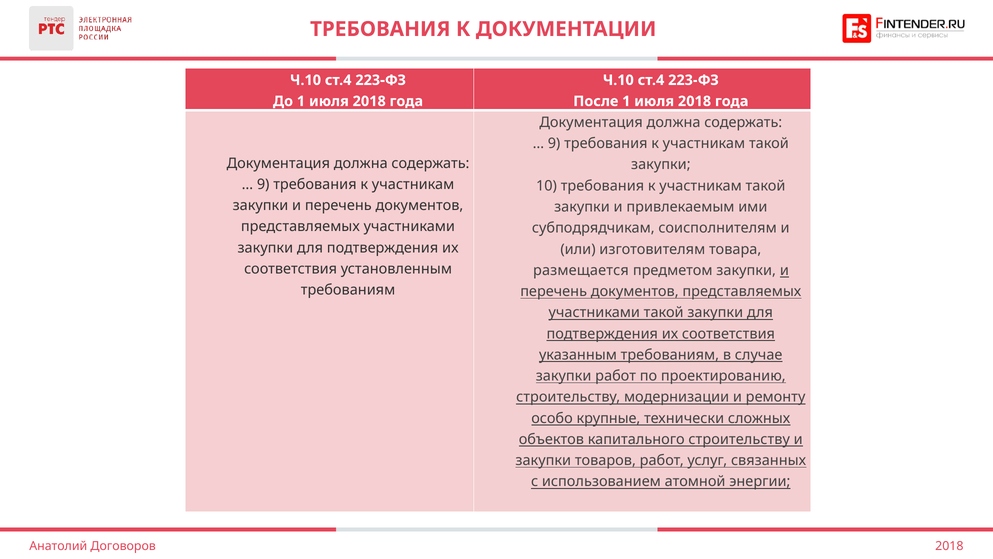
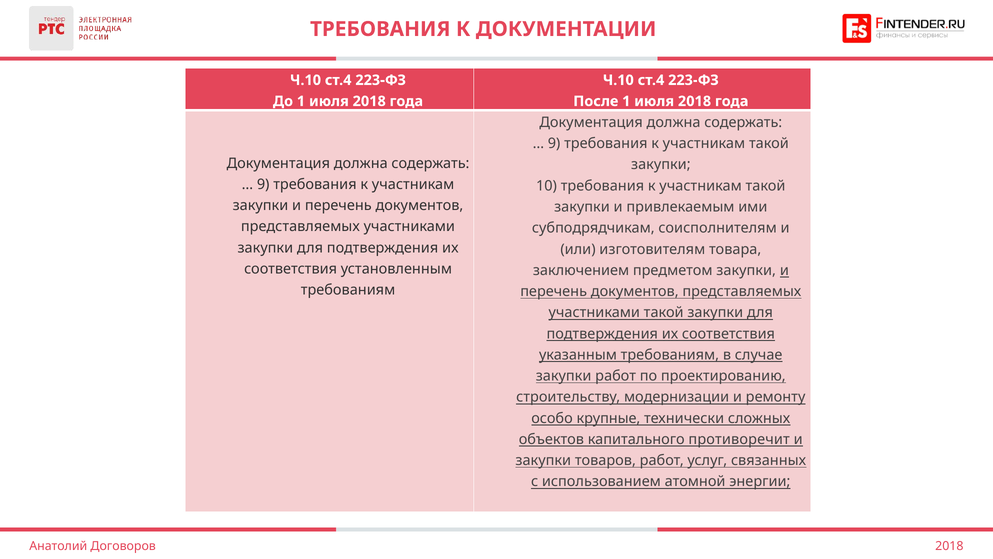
размещается: размещается -> заключением
капитального строительству: строительству -> противоречит
